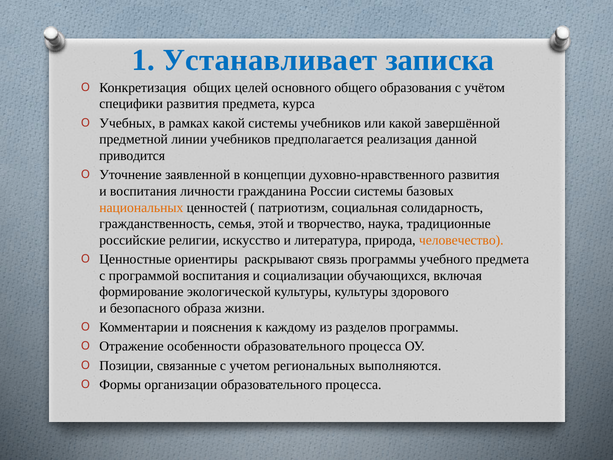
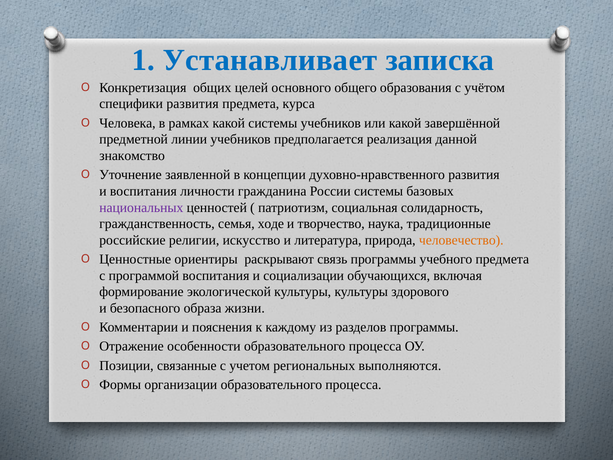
Учебных: Учебных -> Человека
приводится: приводится -> знакомство
национальных colour: orange -> purple
этой: этой -> ходе
